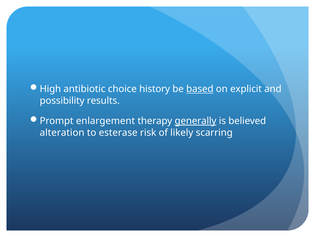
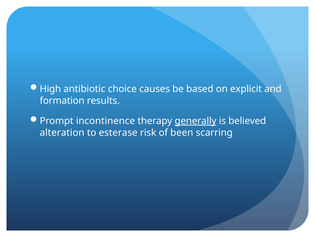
history: history -> causes
based underline: present -> none
possibility: possibility -> formation
enlargement: enlargement -> incontinence
likely: likely -> been
